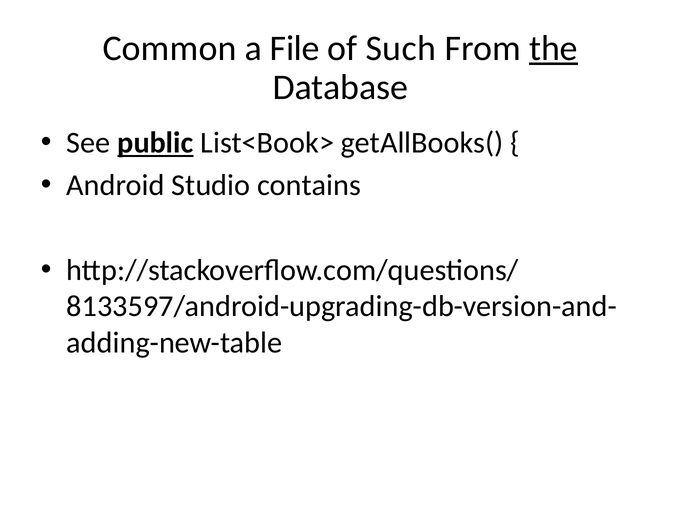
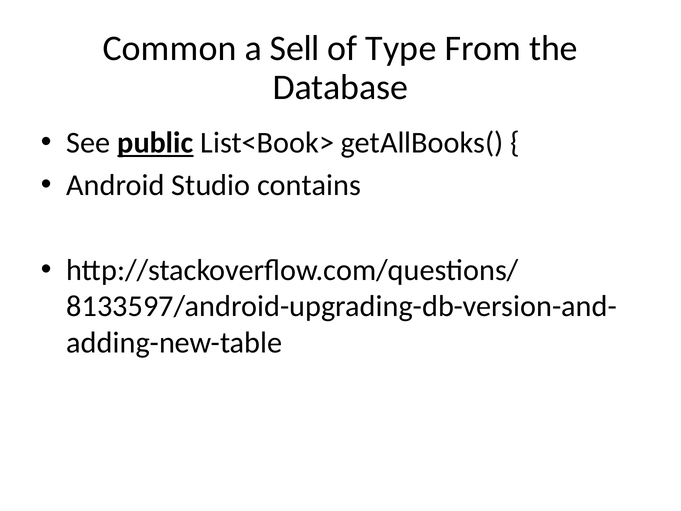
File: File -> Sell
Such: Such -> Type
the underline: present -> none
